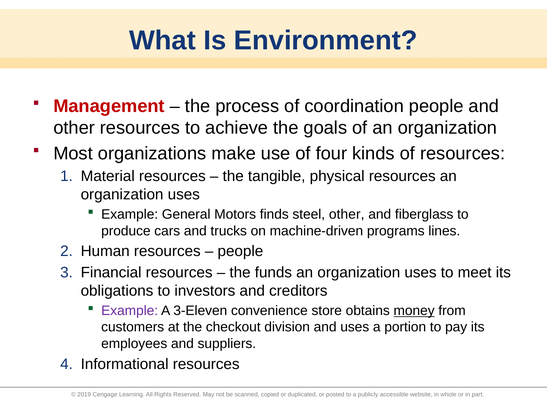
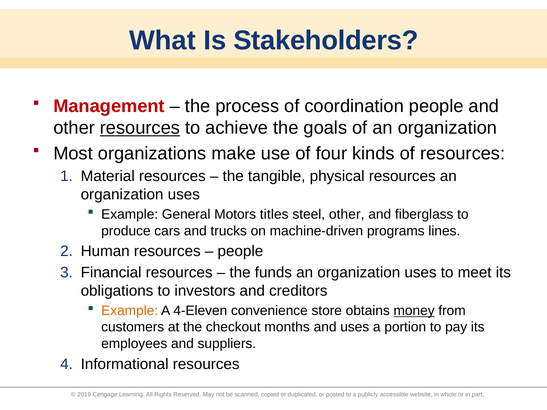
Environment: Environment -> Stakeholders
resources at (140, 128) underline: none -> present
finds: finds -> titles
Example at (130, 311) colour: purple -> orange
3-Eleven: 3-Eleven -> 4-Eleven
division: division -> months
